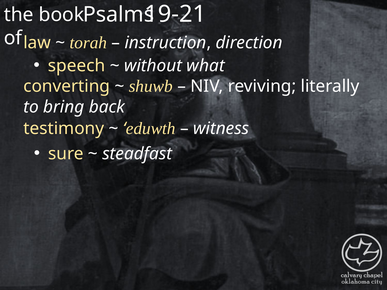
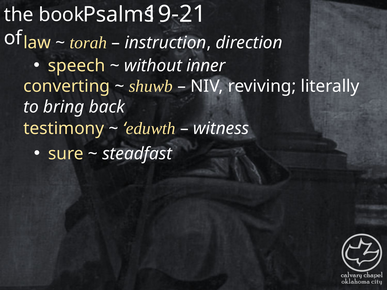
what: what -> inner
